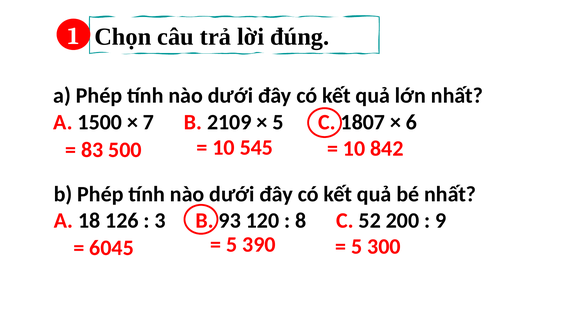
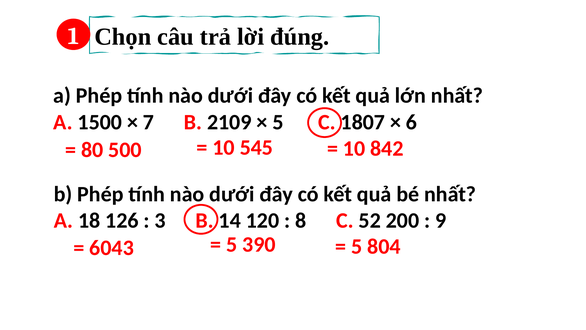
83: 83 -> 80
93: 93 -> 14
6045: 6045 -> 6043
300: 300 -> 804
